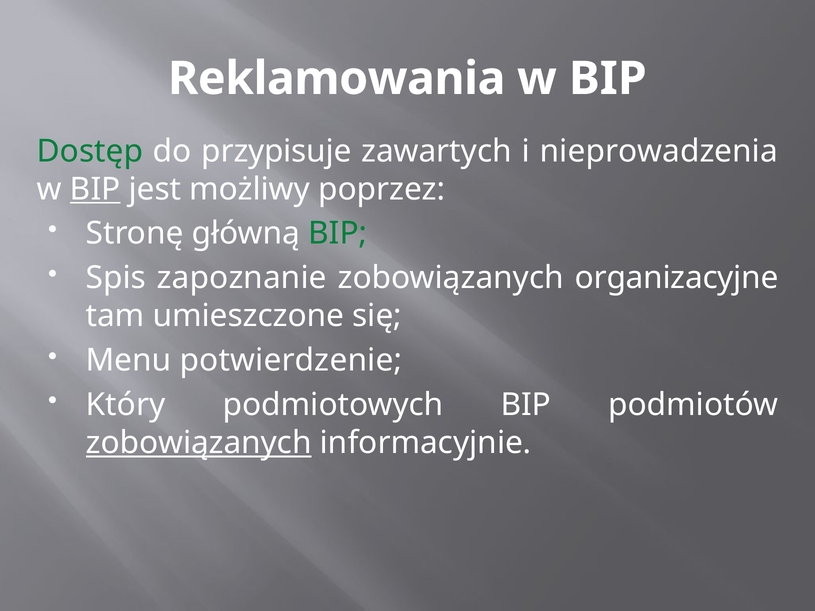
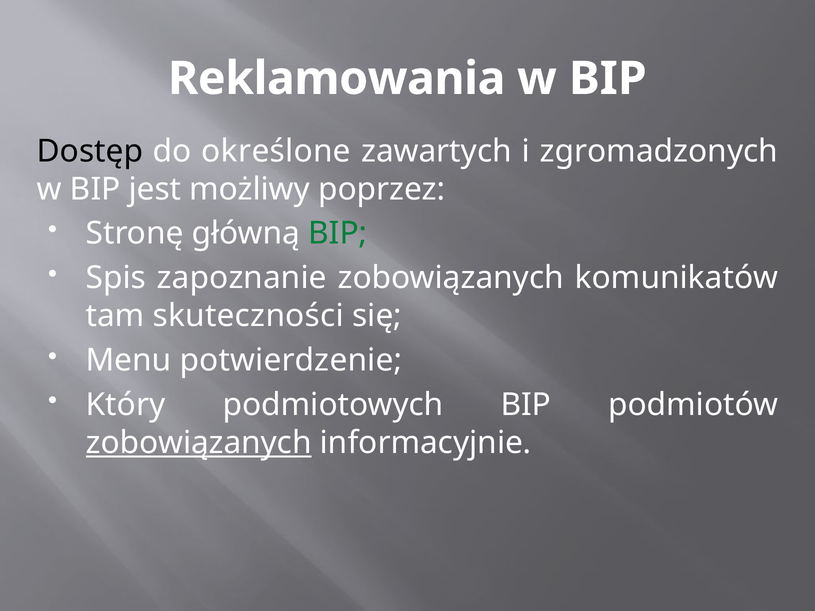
Dostęp colour: green -> black
przypisuje: przypisuje -> określone
nieprowadzenia: nieprowadzenia -> zgromadzonych
BIP at (95, 189) underline: present -> none
organizacyjne: organizacyjne -> komunikatów
umieszczone: umieszczone -> skuteczności
